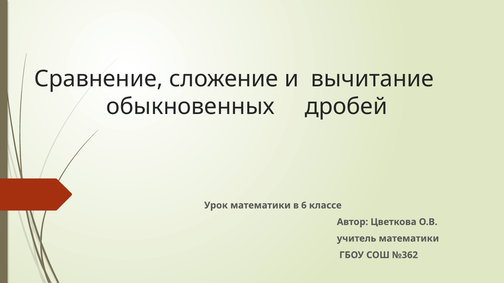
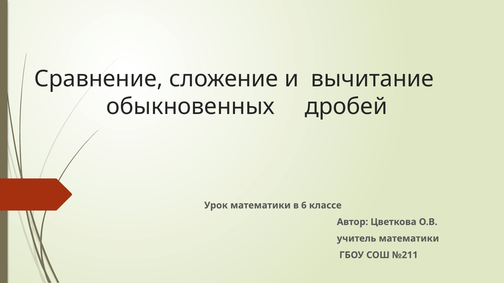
№362: №362 -> №211
